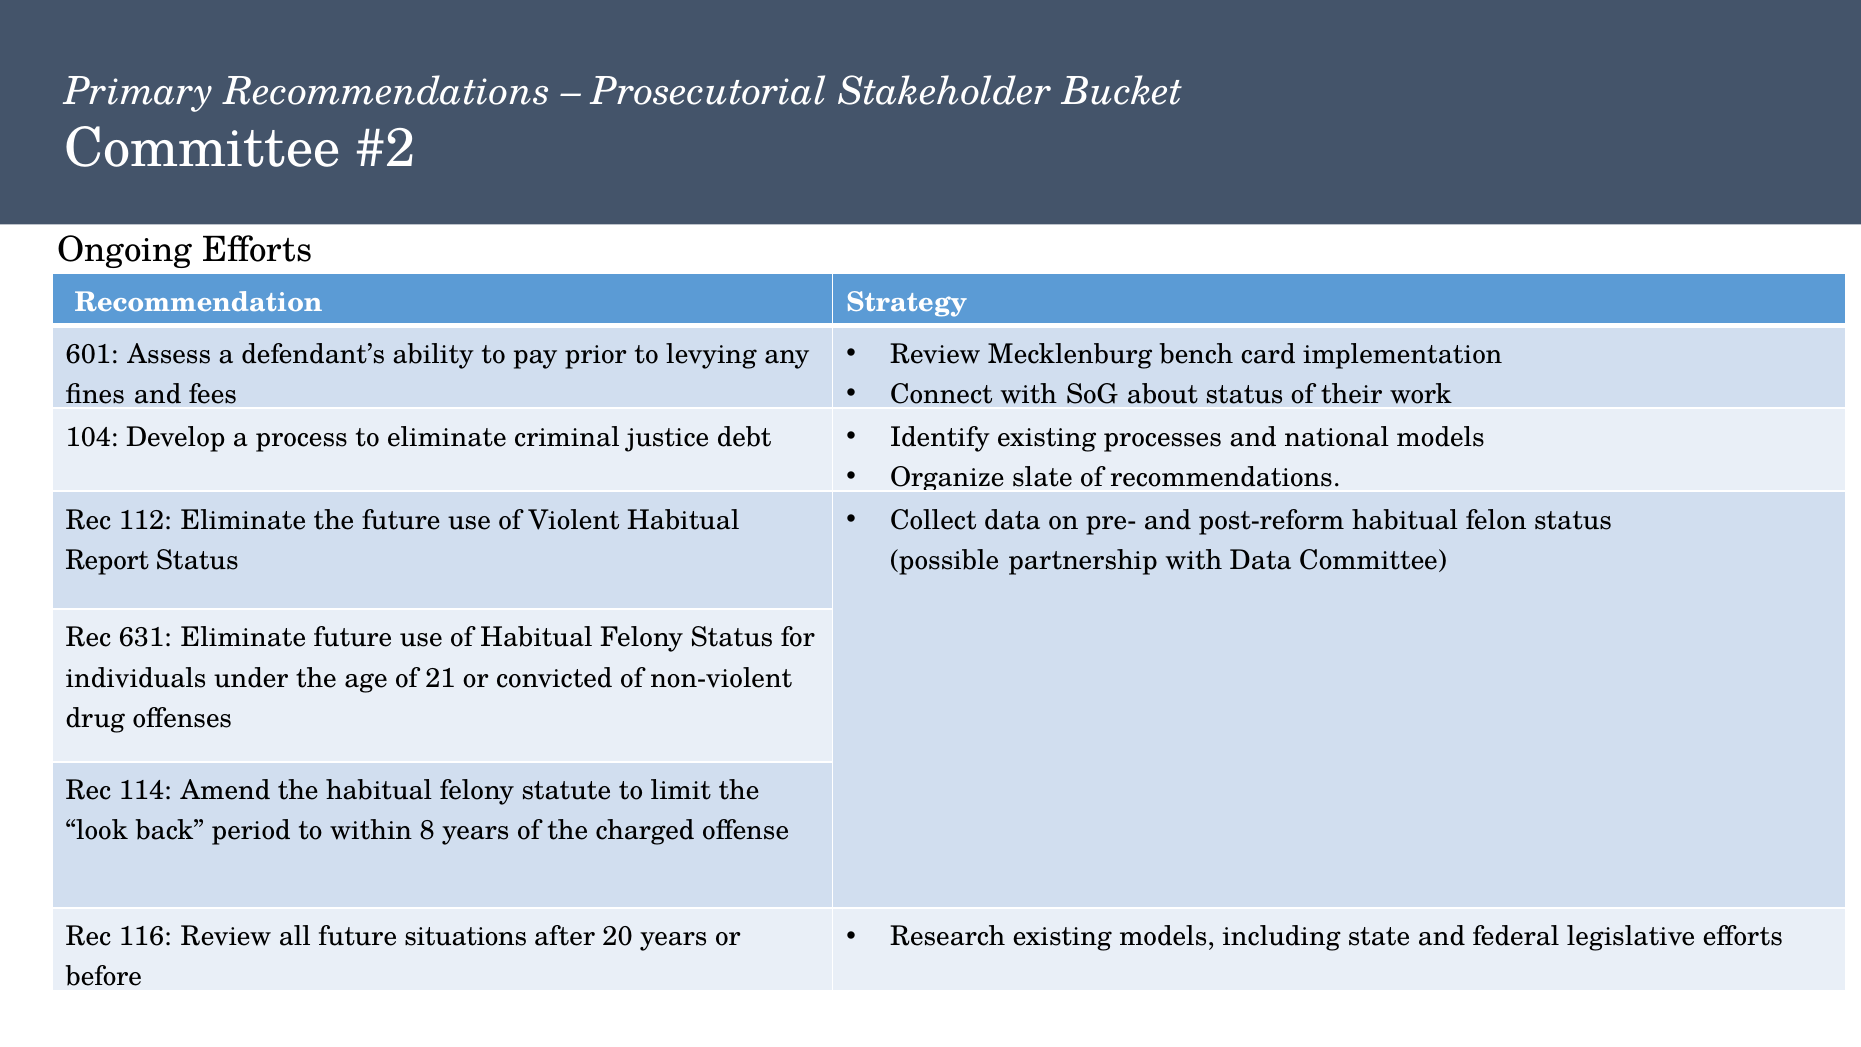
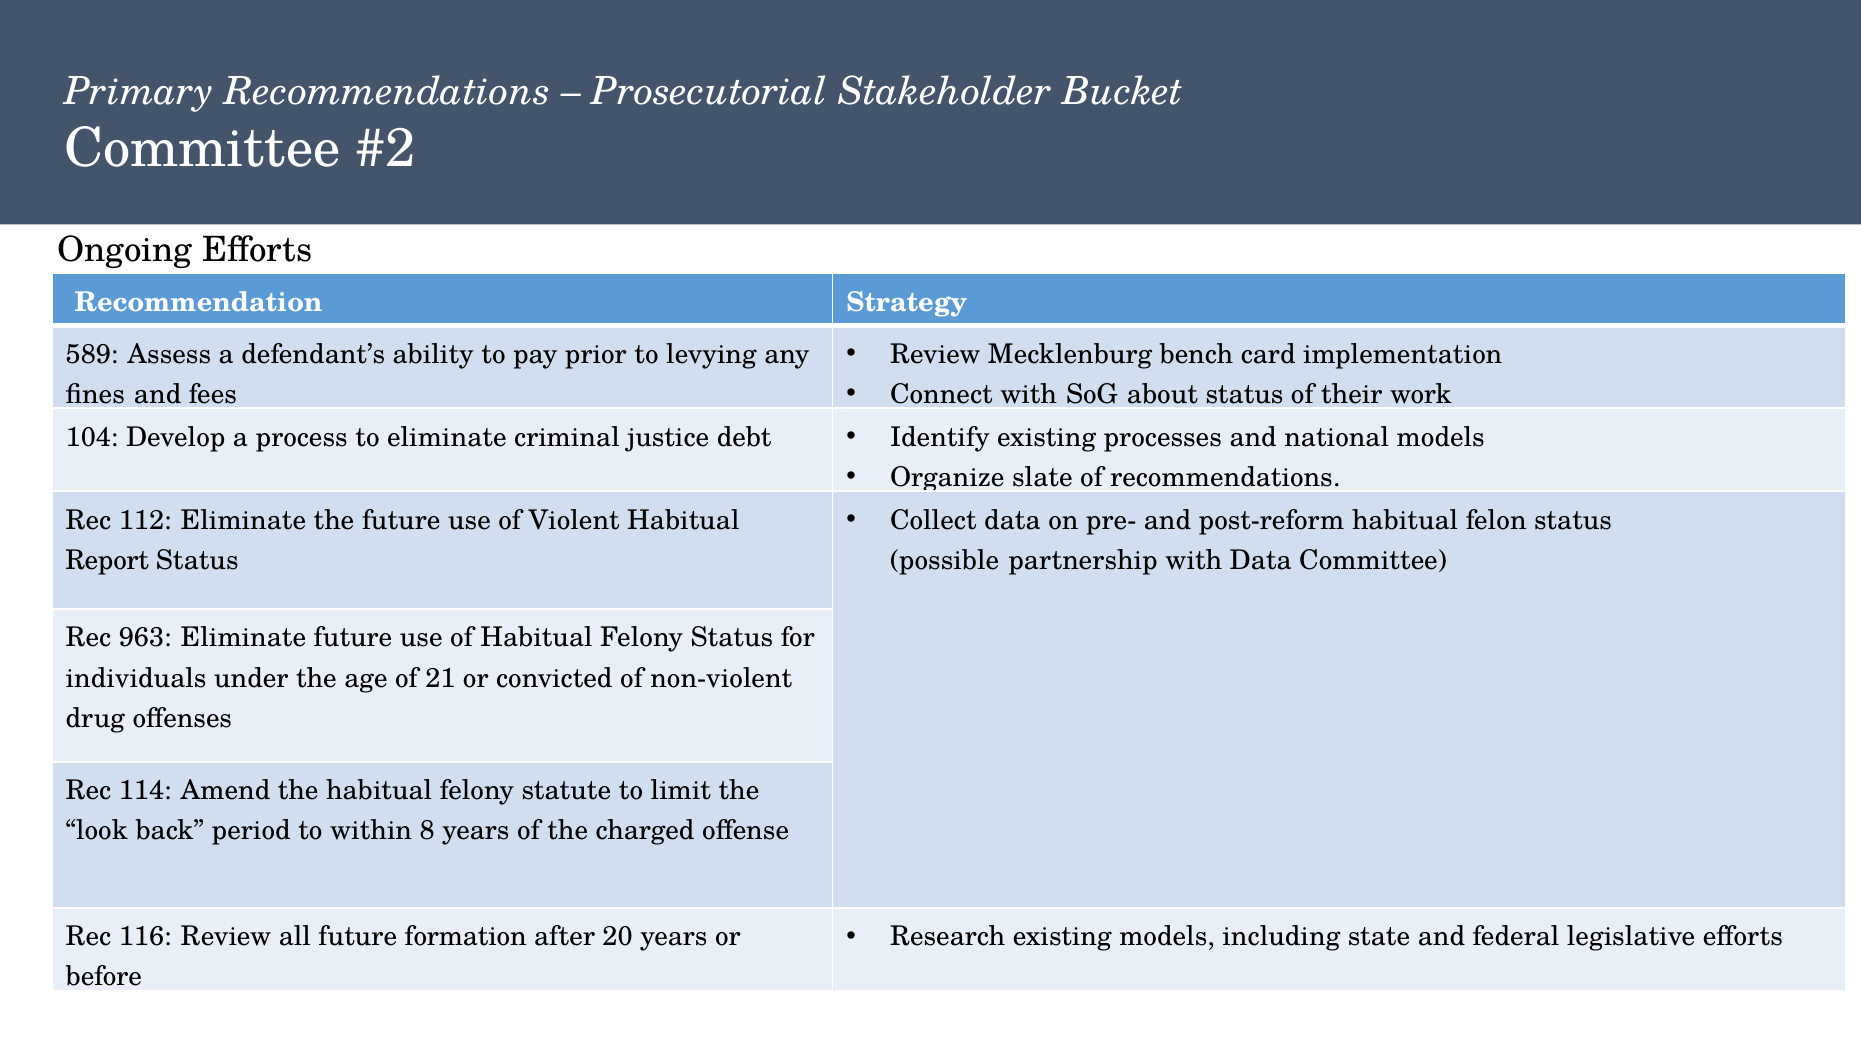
601: 601 -> 589
631: 631 -> 963
situations: situations -> formation
